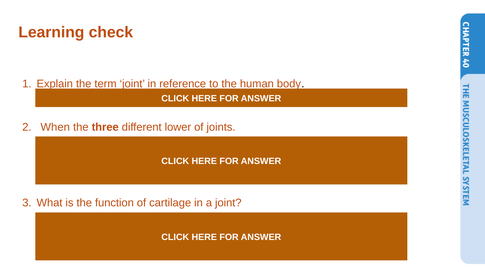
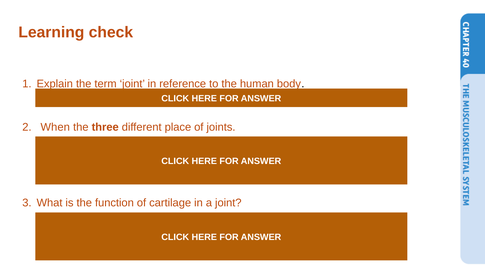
different lower: lower -> place
